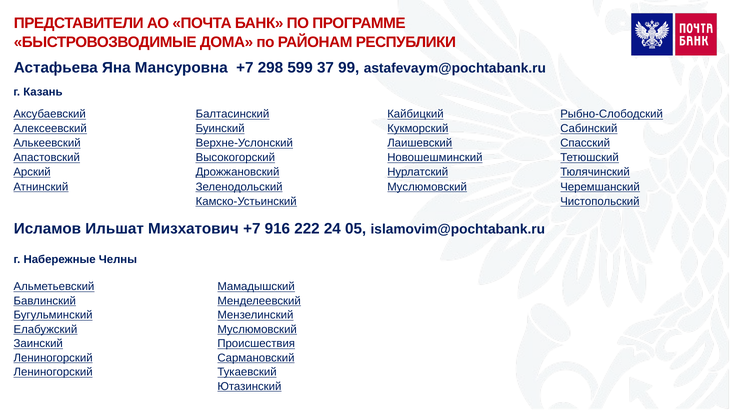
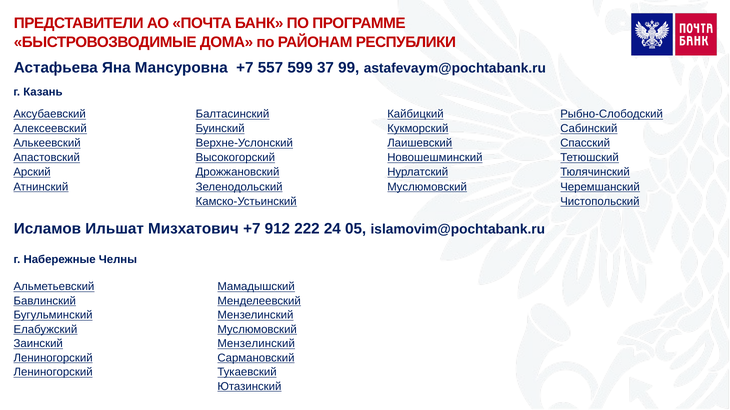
298: 298 -> 557
916: 916 -> 912
Заинский Происшествия: Происшествия -> Мензелинский
